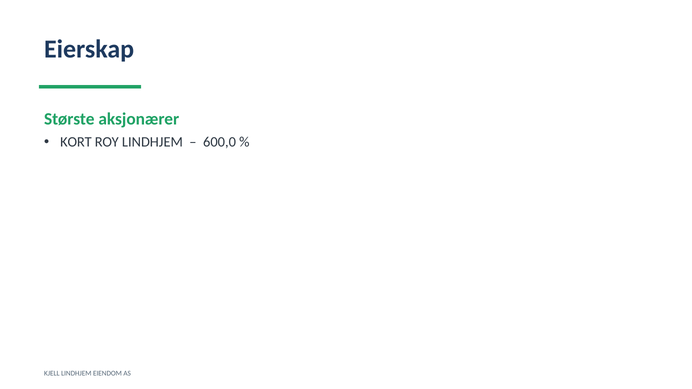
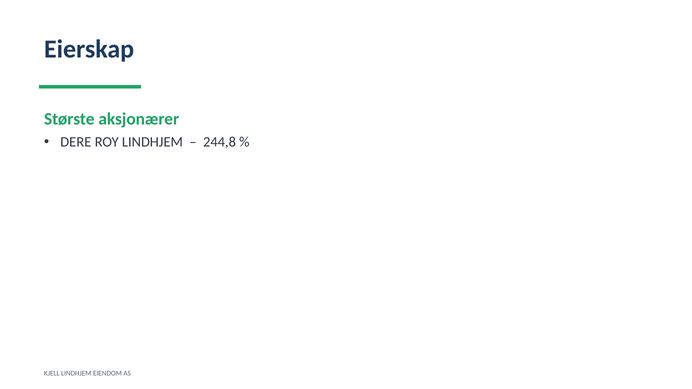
KORT: KORT -> DERE
600,0: 600,0 -> 244,8
